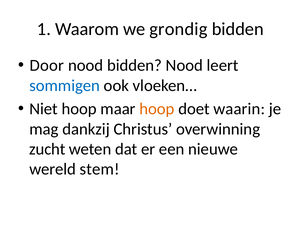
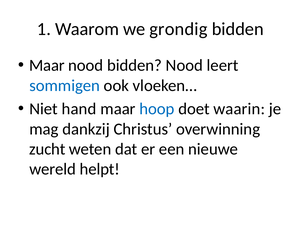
Door at (47, 65): Door -> Maar
Niet hoop: hoop -> hand
hoop at (157, 109) colour: orange -> blue
stem: stem -> helpt
